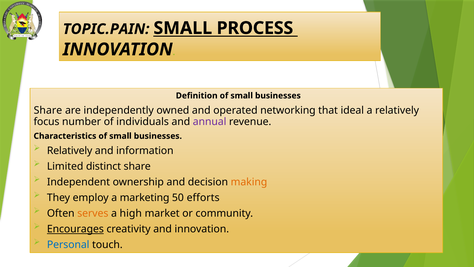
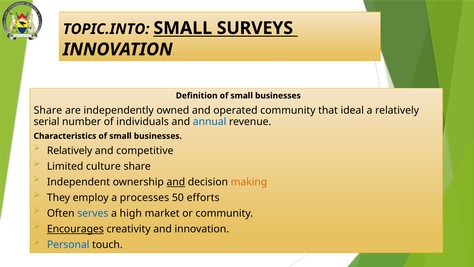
TOPIC.PAIN: TOPIC.PAIN -> TOPIC.INTO
PROCESS: PROCESS -> SURVEYS
operated networking: networking -> community
focus: focus -> serial
annual colour: purple -> blue
information: information -> competitive
distinct: distinct -> culture
and at (176, 182) underline: none -> present
marketing: marketing -> processes
serves colour: orange -> blue
